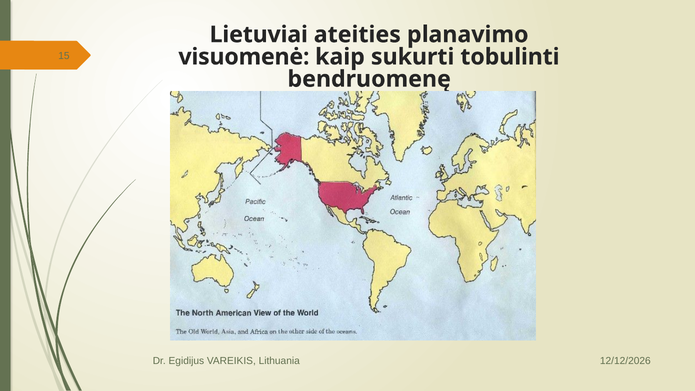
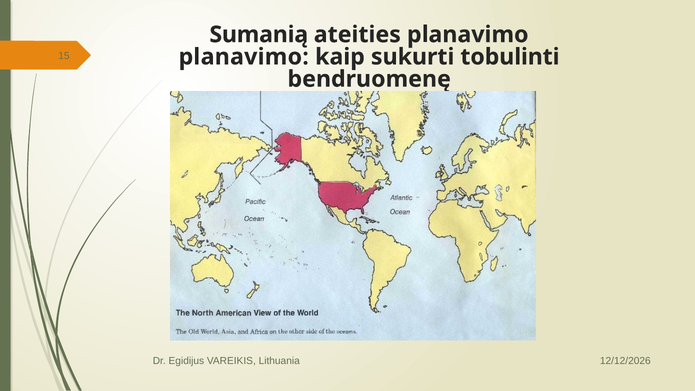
Lietuviai: Lietuviai -> Sumanią
visuomenė at (244, 57): visuomenė -> planavimo
